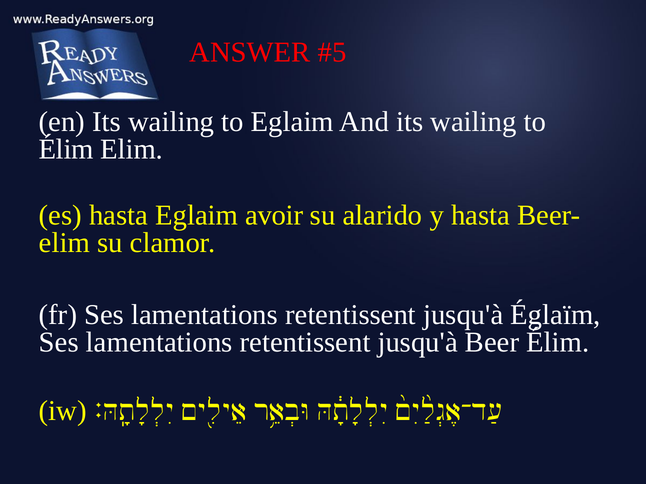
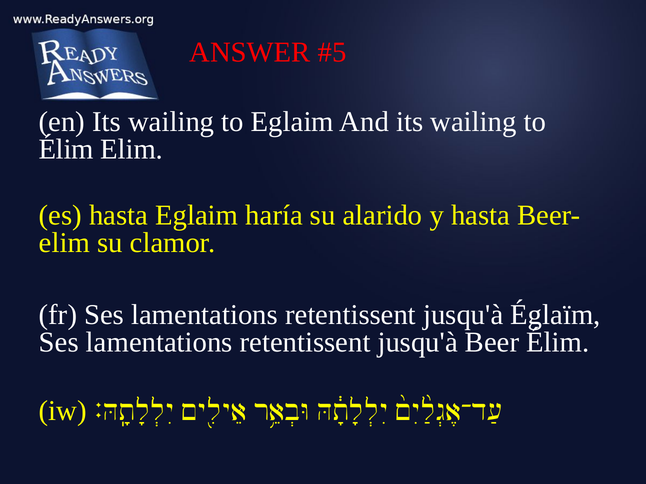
avoir: avoir -> haría
